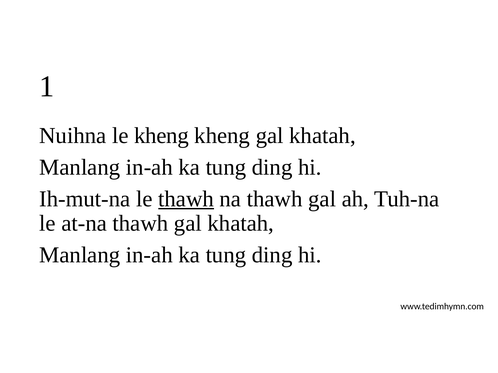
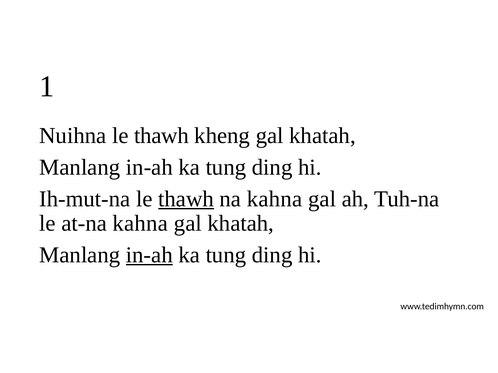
Nuihna le kheng: kheng -> thawh
na thawh: thawh -> kahna
at-na thawh: thawh -> kahna
in-ah at (149, 255) underline: none -> present
